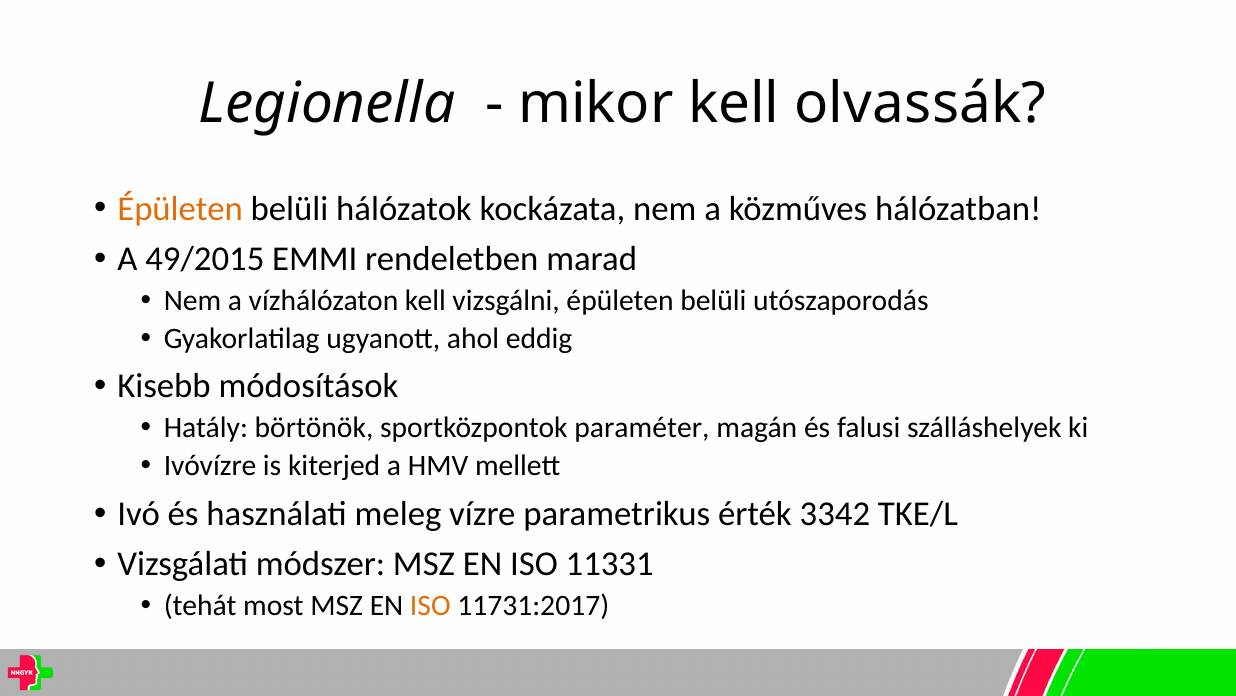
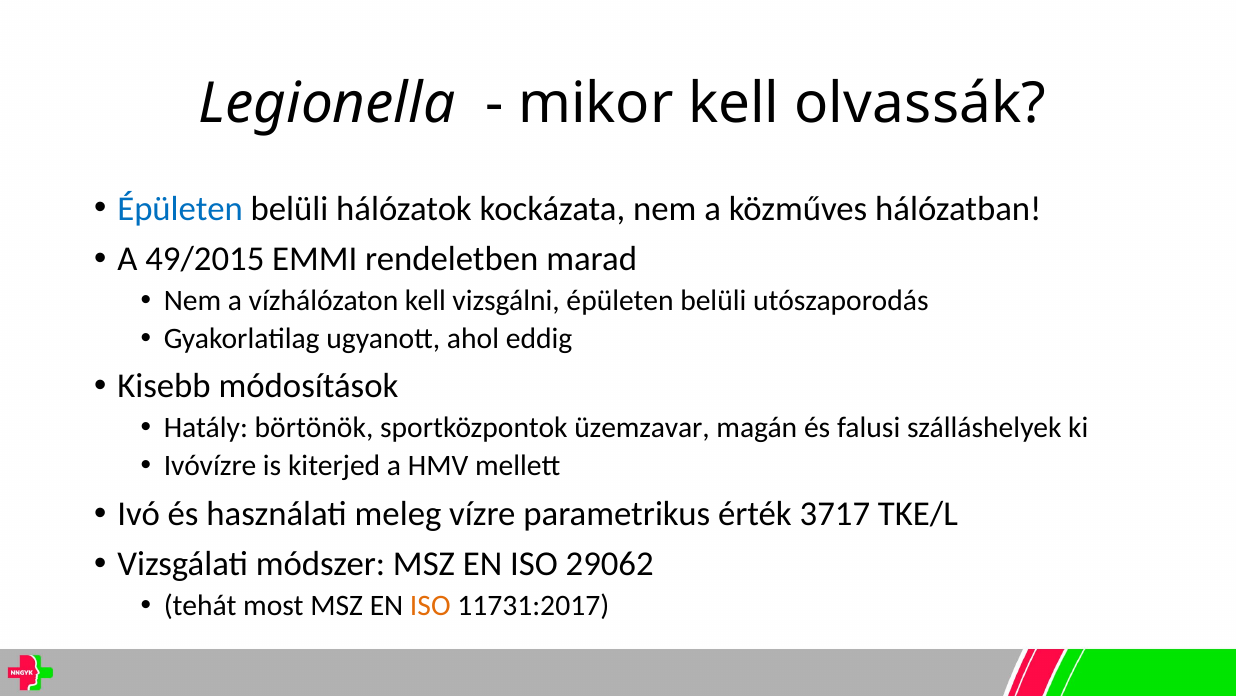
Épületen at (180, 208) colour: orange -> blue
paraméter: paraméter -> üzemzavar
3342: 3342 -> 3717
11331: 11331 -> 29062
